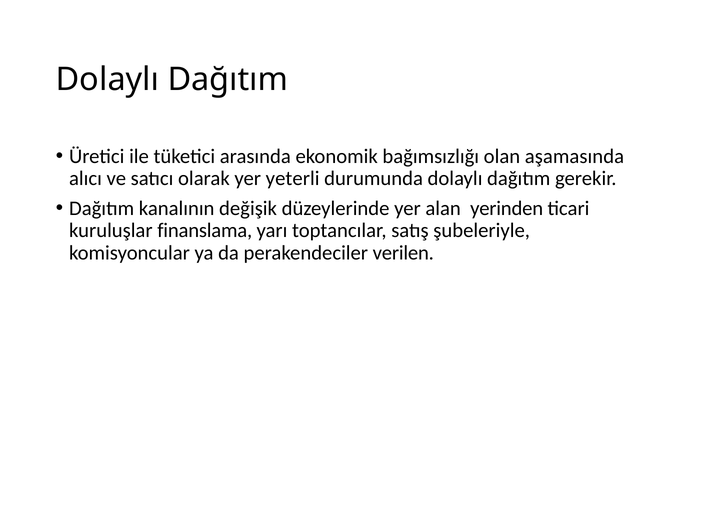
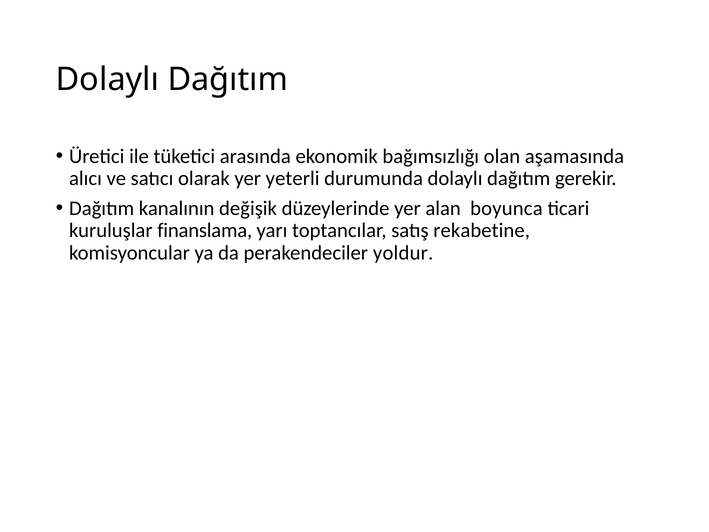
yerinden: yerinden -> boyunca
şubeleriyle: şubeleriyle -> rekabetine
verilen: verilen -> yoldur
